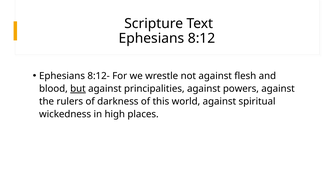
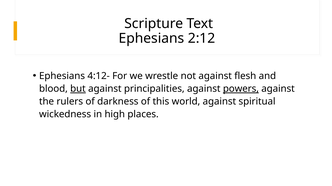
8:12: 8:12 -> 2:12
8:12-: 8:12- -> 4:12-
powers underline: none -> present
